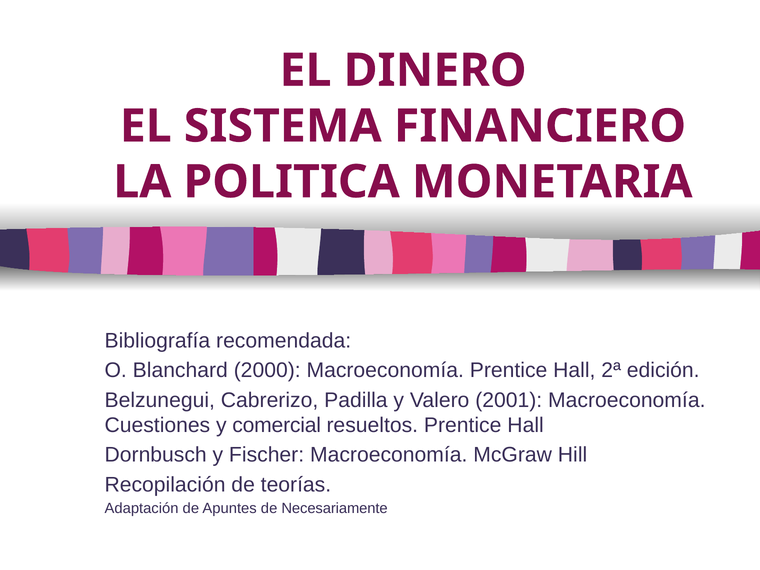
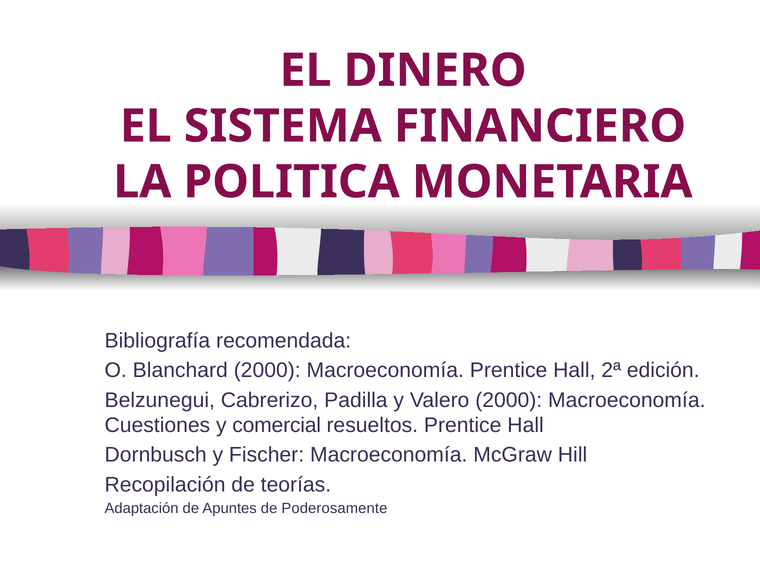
Valero 2001: 2001 -> 2000
Necesariamente: Necesariamente -> Poderosamente
